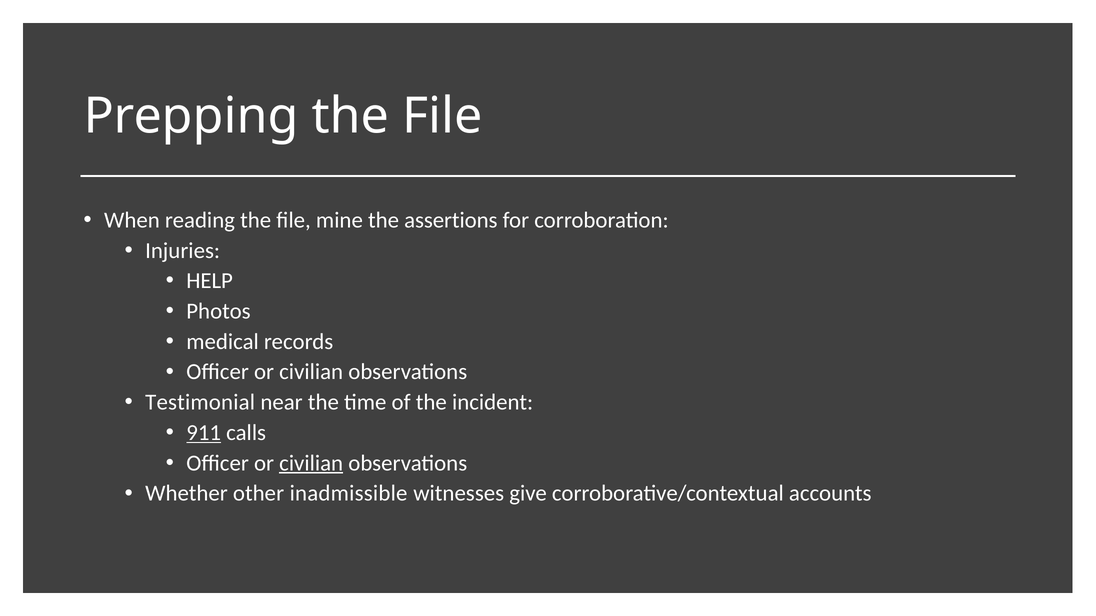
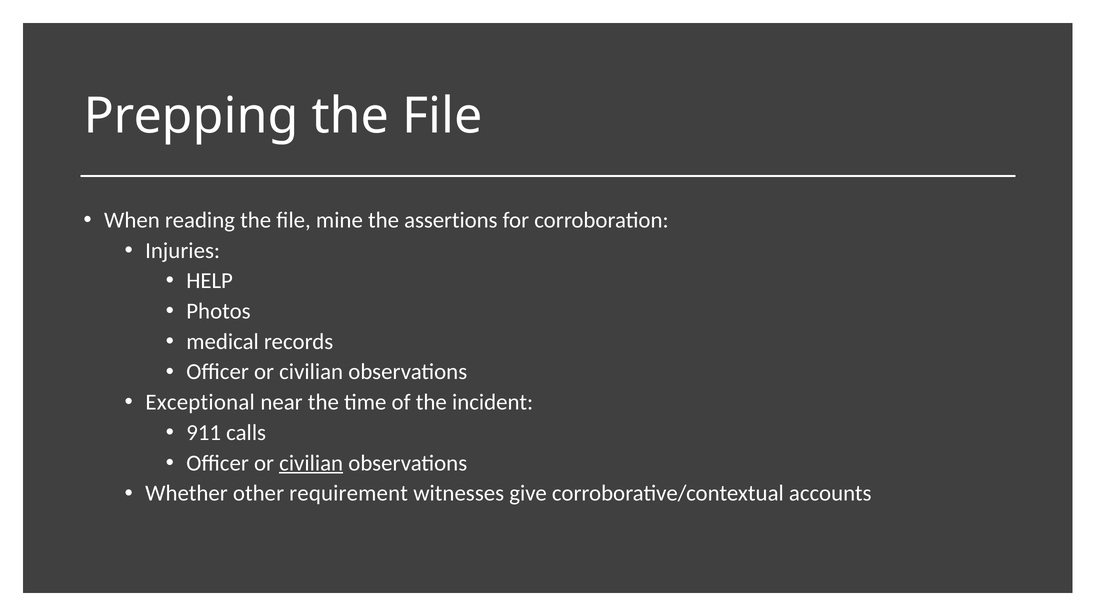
Testimonial: Testimonial -> Exceptional
911 underline: present -> none
inadmissible: inadmissible -> requirement
